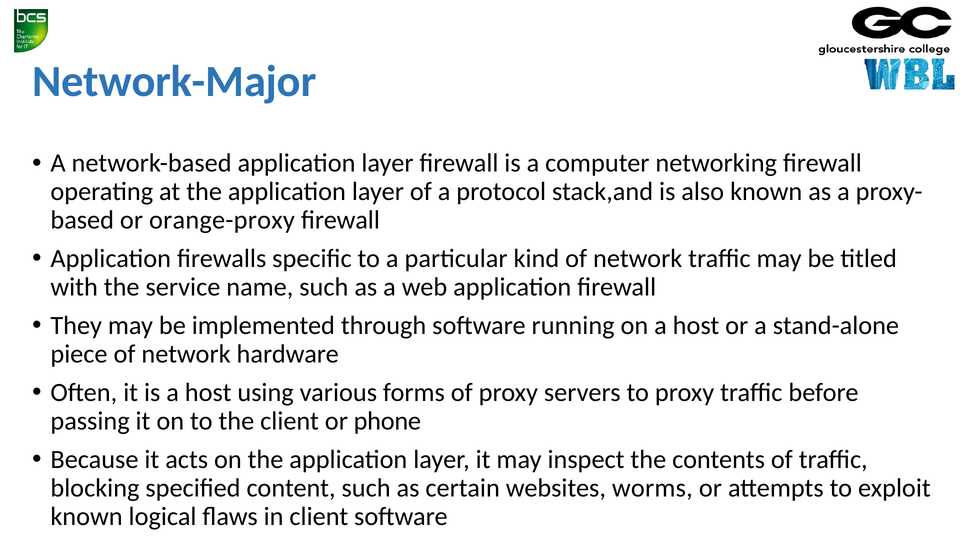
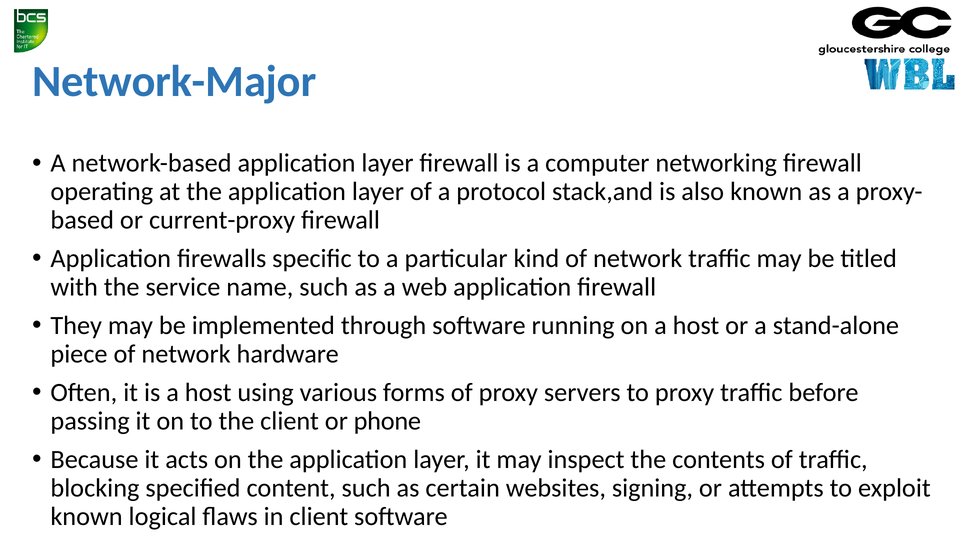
orange-proxy: orange-proxy -> current-proxy
worms: worms -> signing
